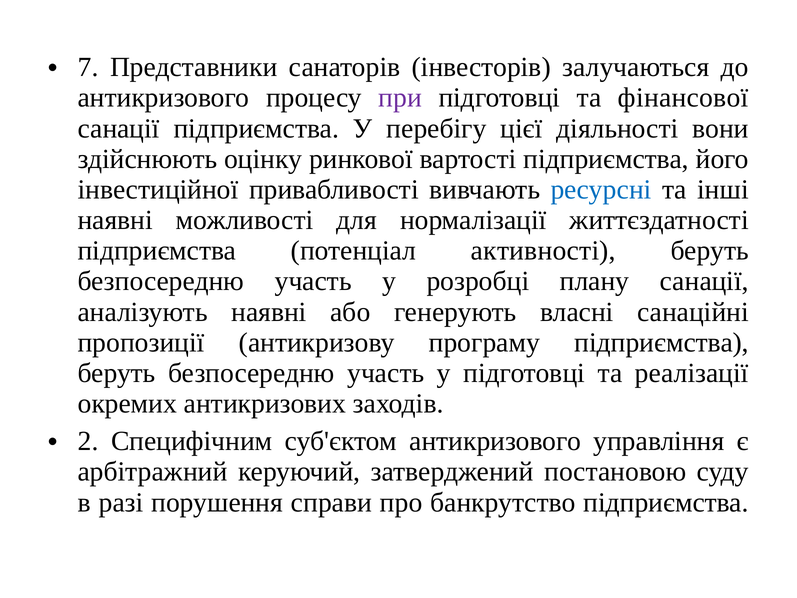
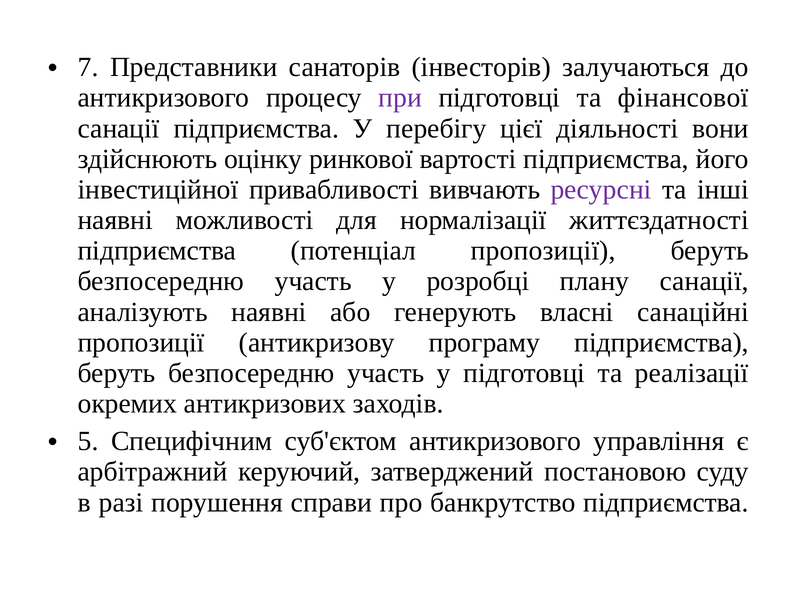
ресурсні colour: blue -> purple
потенціал активності: активності -> пропозиції
2: 2 -> 5
